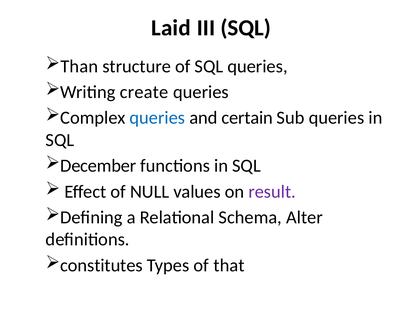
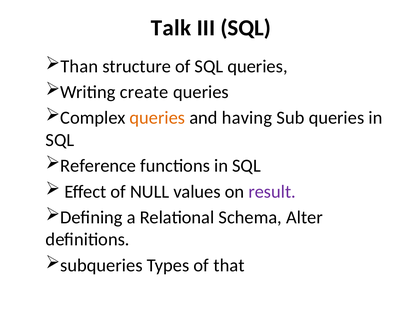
Laid: Laid -> Talk
queries at (157, 118) colour: blue -> orange
certain: certain -> having
December: December -> Reference
constitutes: constitutes -> subqueries
